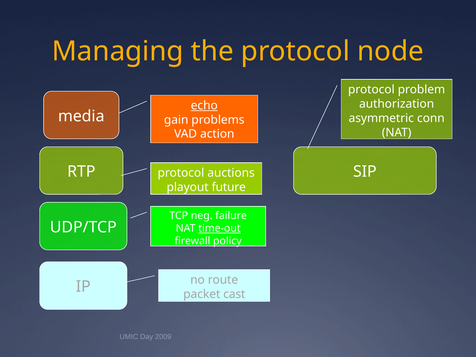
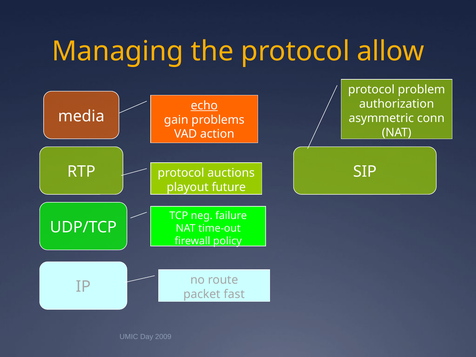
node: node -> allow
time-out underline: present -> none
cast: cast -> fast
